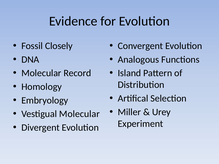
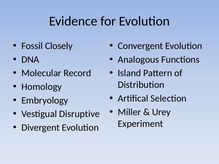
Vestigual Molecular: Molecular -> Disruptive
